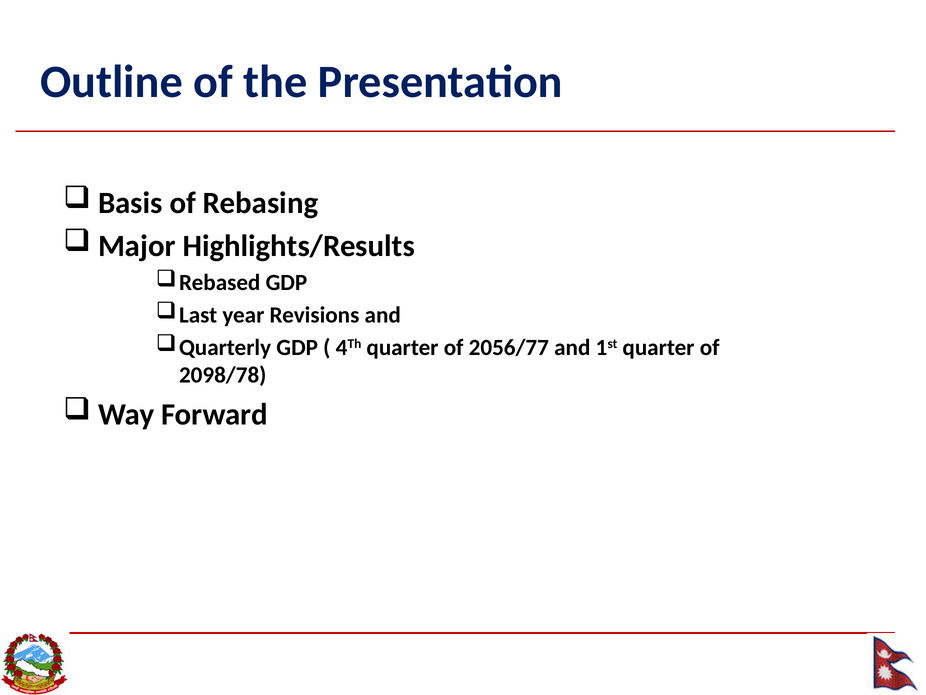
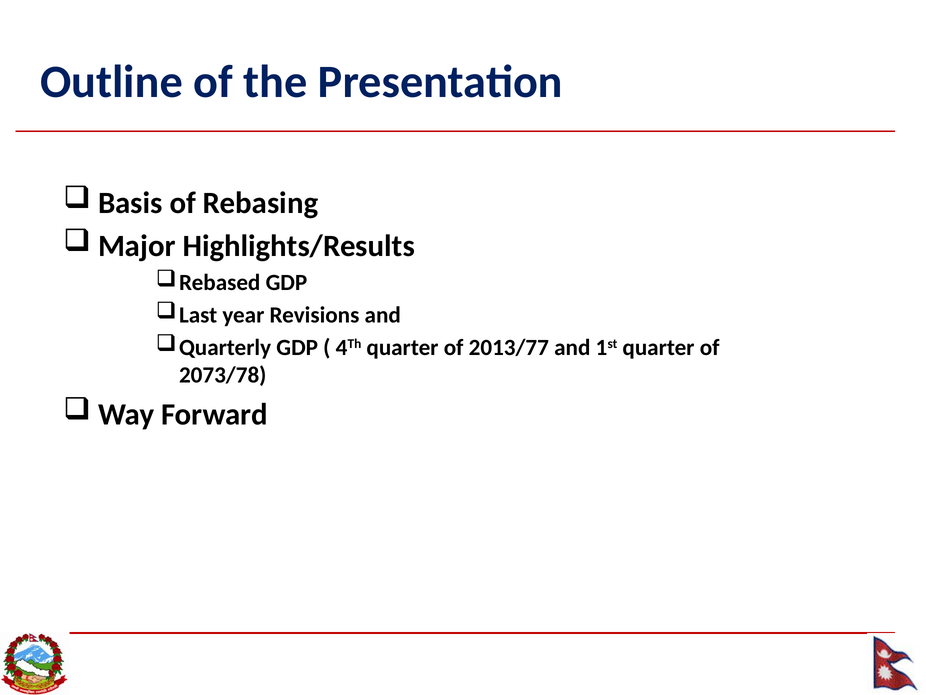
2056/77: 2056/77 -> 2013/77
2098/78: 2098/78 -> 2073/78
